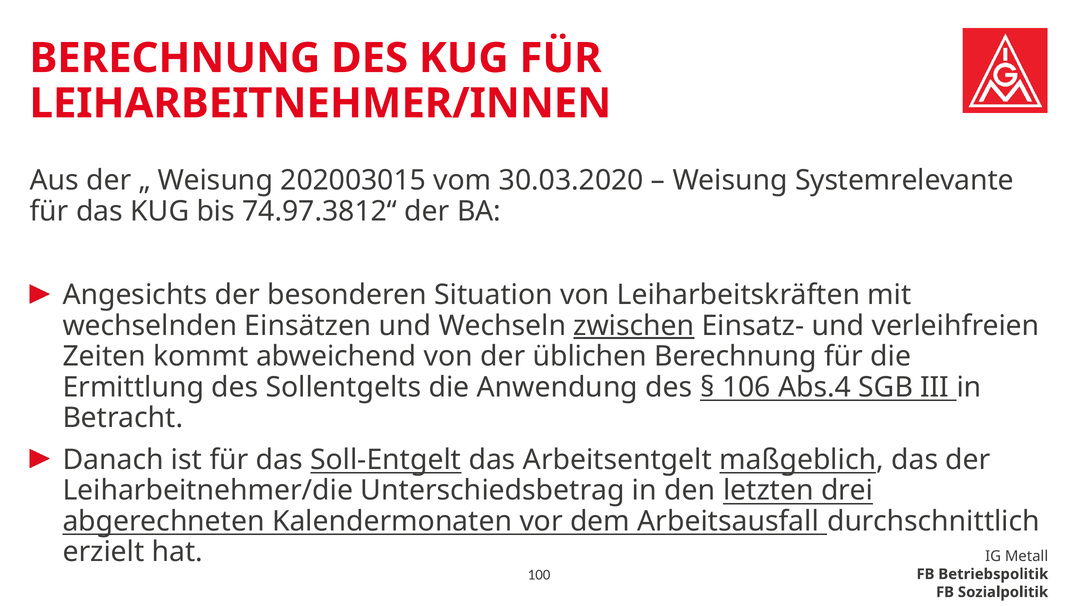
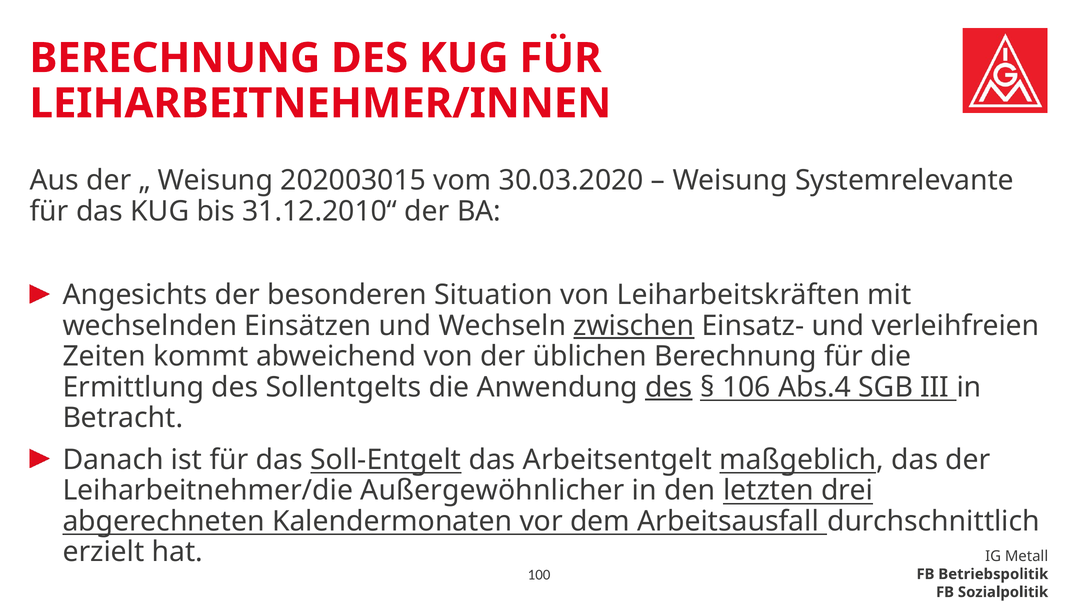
74.97.3812“: 74.97.3812“ -> 31.12.2010“
des at (669, 387) underline: none -> present
Unterschiedsbetrag: Unterschiedsbetrag -> Außergewöhnlicher
